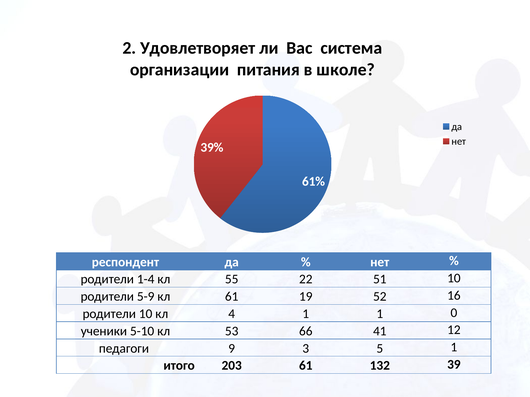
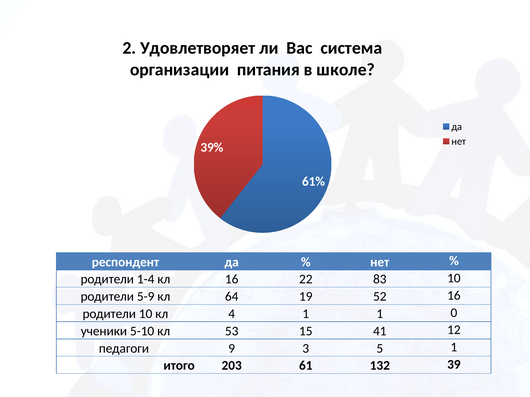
кл 55: 55 -> 16
51: 51 -> 83
кл 61: 61 -> 64
66: 66 -> 15
